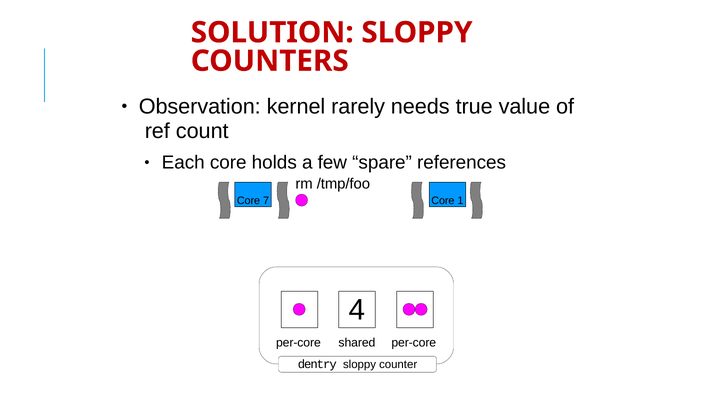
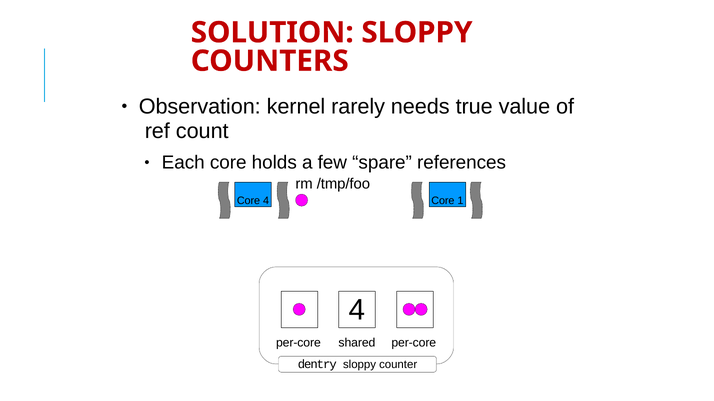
Core 7: 7 -> 4
